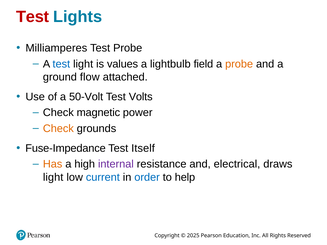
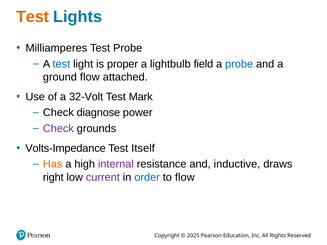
Test at (33, 17) colour: red -> orange
values: values -> proper
probe at (239, 64) colour: orange -> blue
50-Volt: 50-Volt -> 32-Volt
Volts: Volts -> Mark
magnetic: magnetic -> diagnose
Check at (58, 129) colour: orange -> purple
Fuse-Impedance: Fuse-Impedance -> Volts-Impedance
electrical: electrical -> inductive
light at (53, 177): light -> right
current colour: blue -> purple
to help: help -> flow
